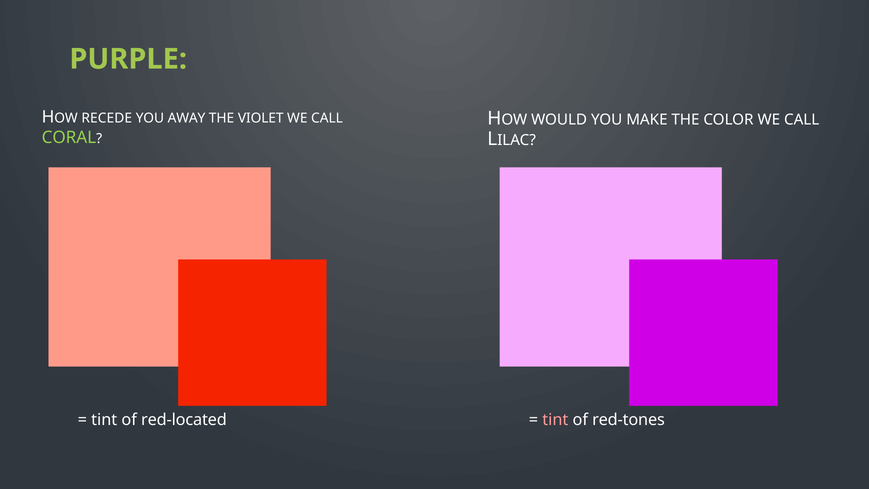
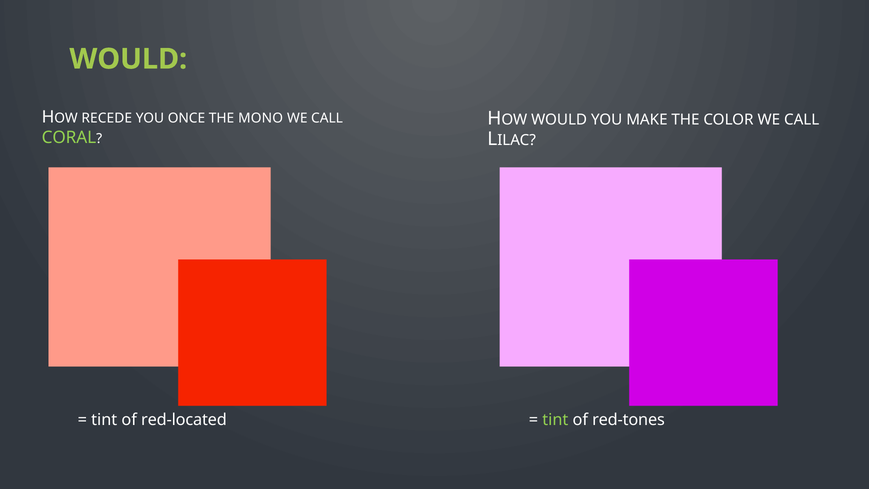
PURPLE at (128, 59): PURPLE -> WOULD
AWAY: AWAY -> ONCE
VIOLET: VIOLET -> MONO
tint at (555, 420) colour: pink -> light green
